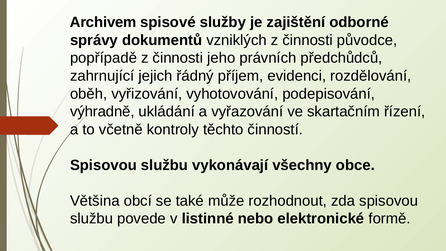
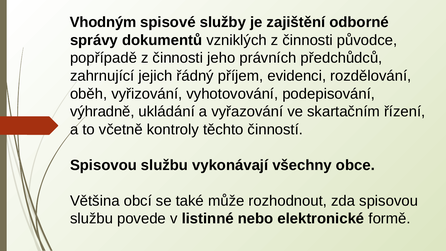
Archivem: Archivem -> Vhodným
